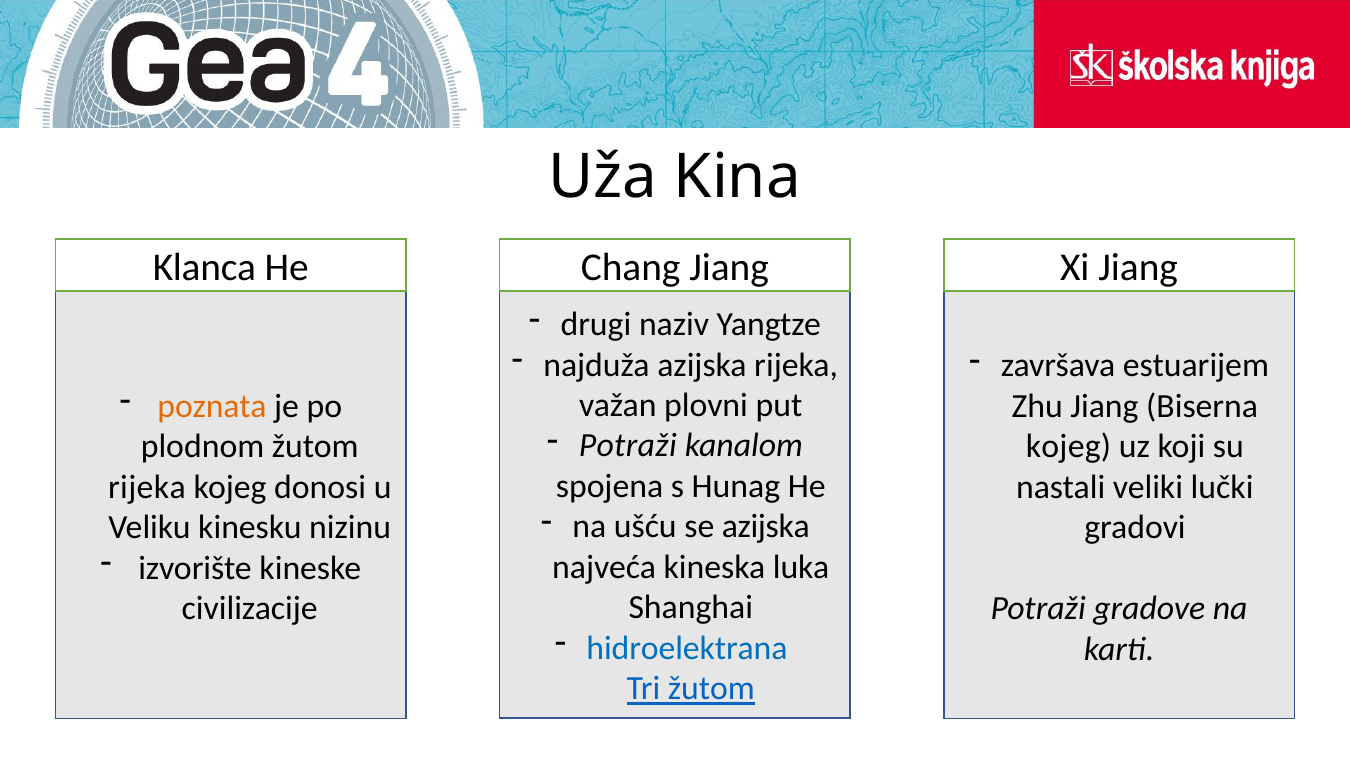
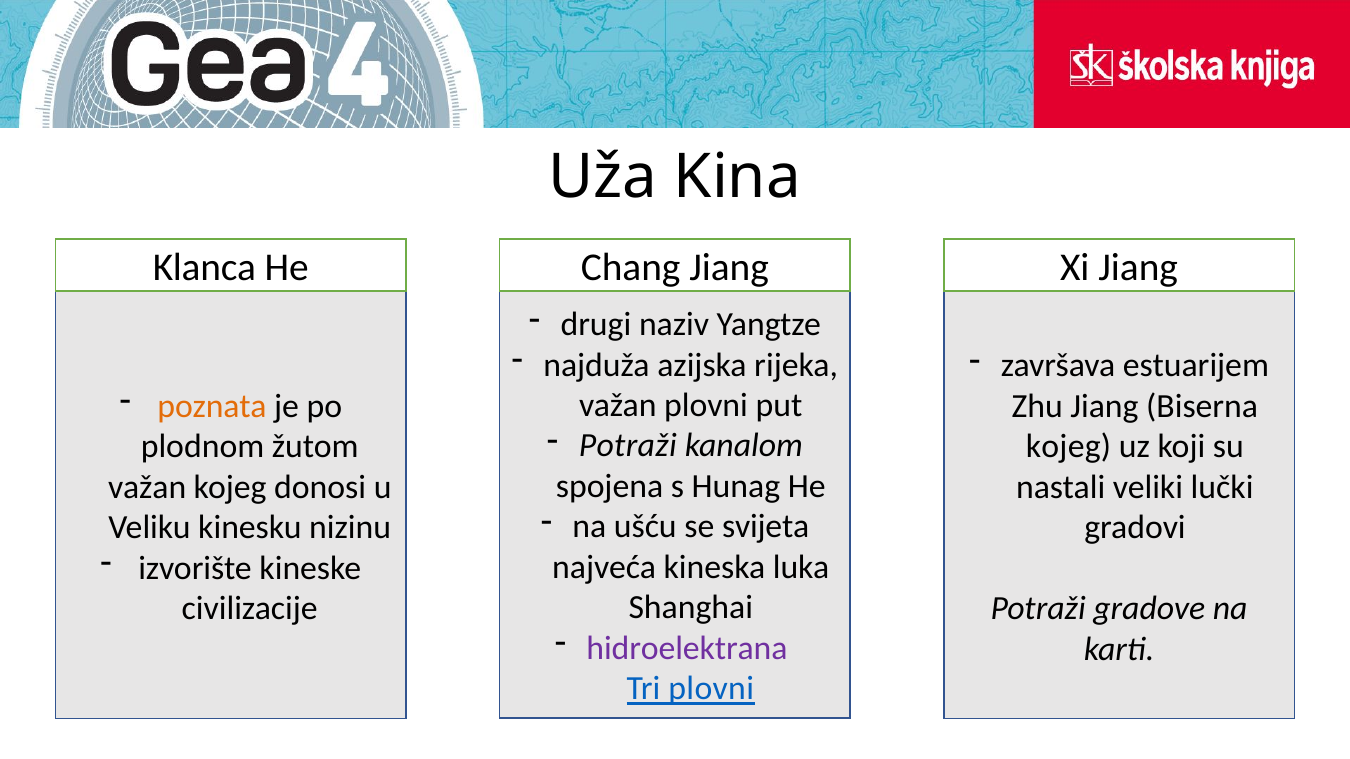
rijeka at (147, 487): rijeka -> važan
se azijska: azijska -> svijeta
hidroelektrana colour: blue -> purple
Tri žutom: žutom -> plovni
